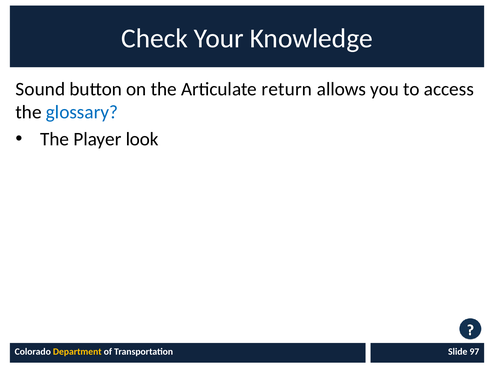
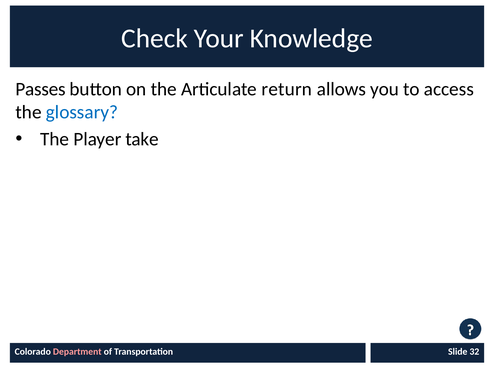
Sound: Sound -> Passes
look: look -> take
Department colour: yellow -> pink
97: 97 -> 32
